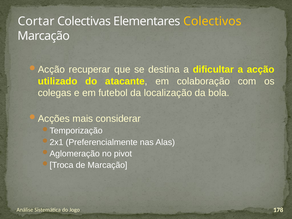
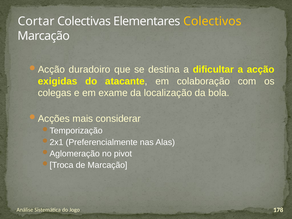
recuperar: recuperar -> duradoiro
utilizado: utilizado -> exigidas
futebol: futebol -> exame
